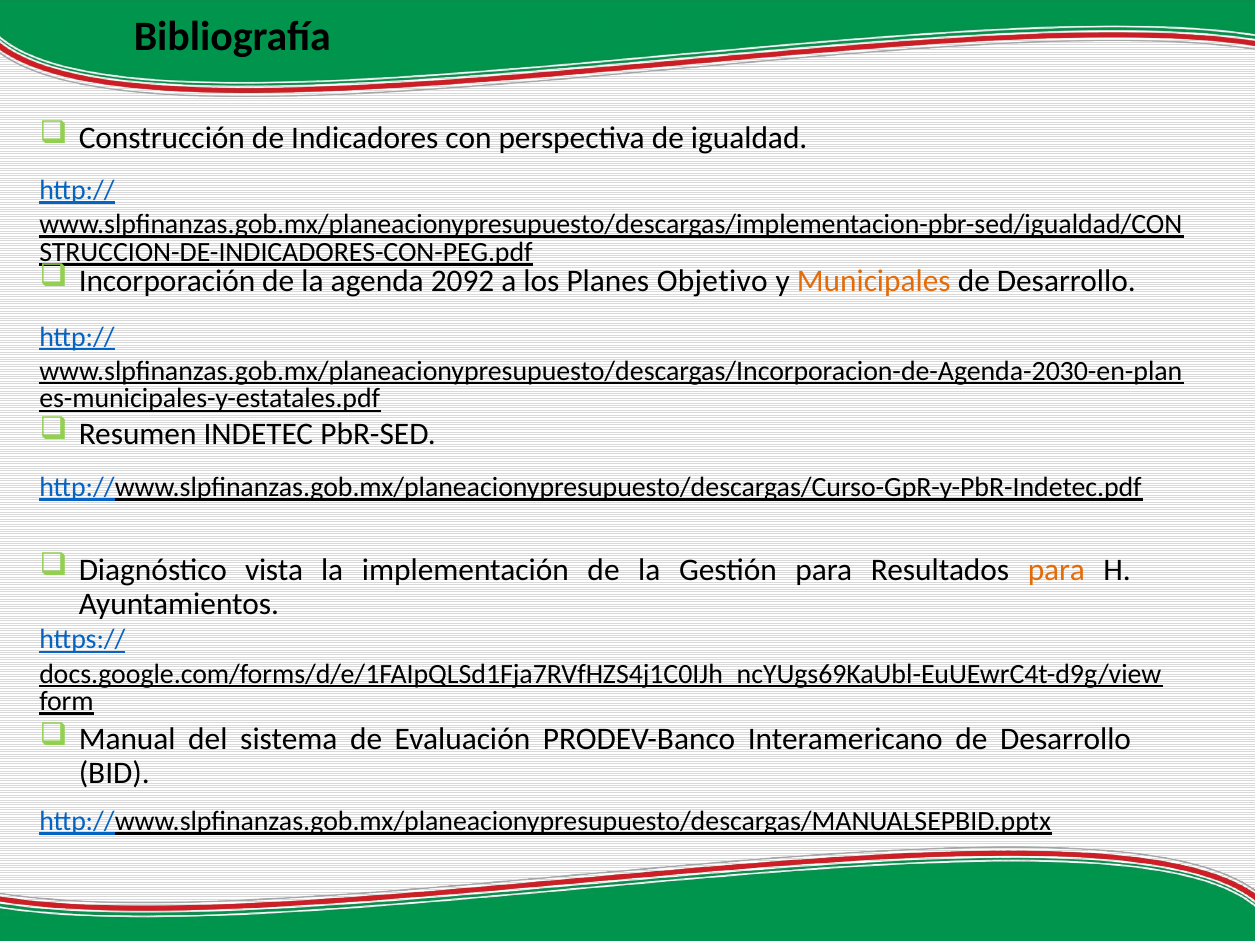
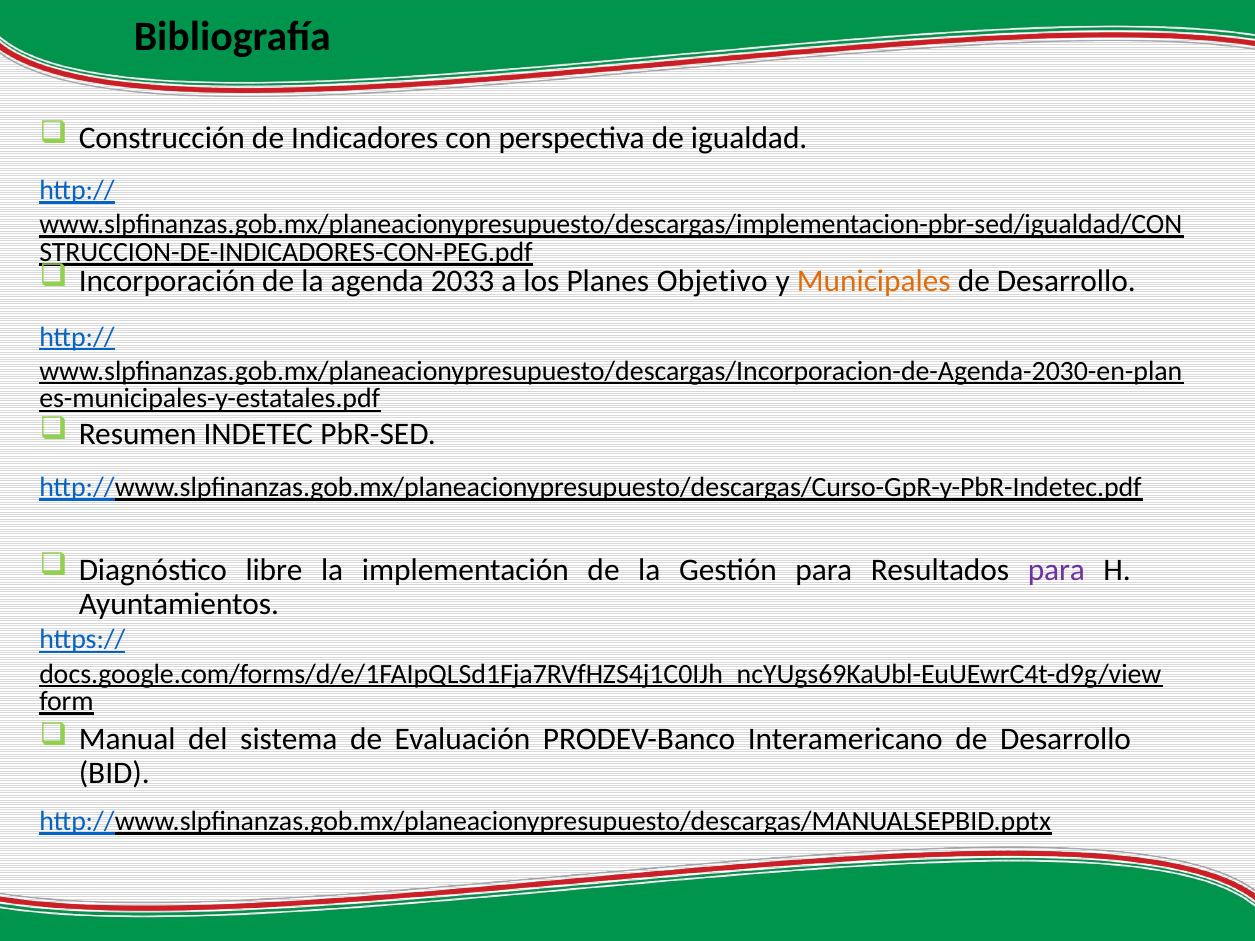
2092: 2092 -> 2033
vista: vista -> libre
para at (1056, 570) colour: orange -> purple
